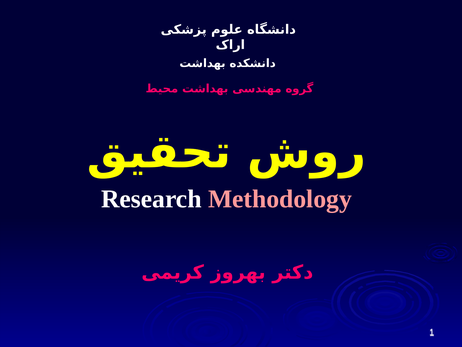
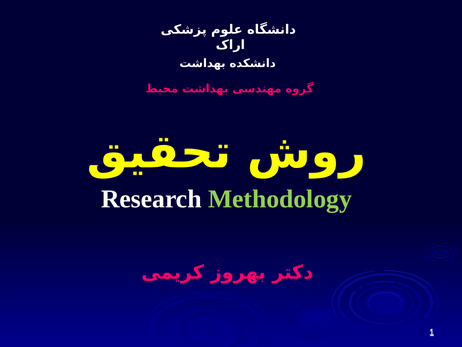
Methodology colour: pink -> light green
